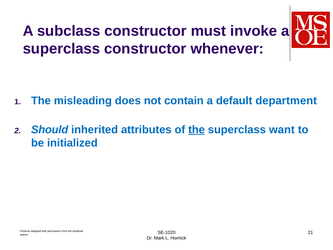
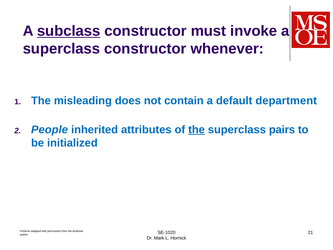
subclass underline: none -> present
Should: Should -> People
want: want -> pairs
